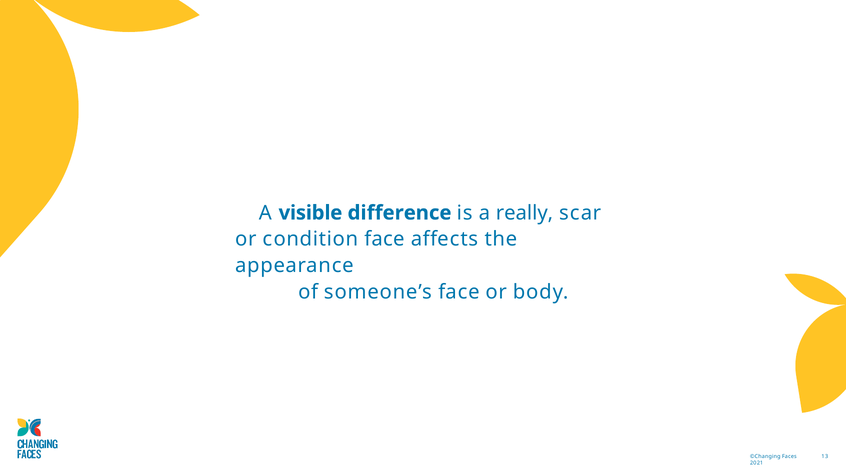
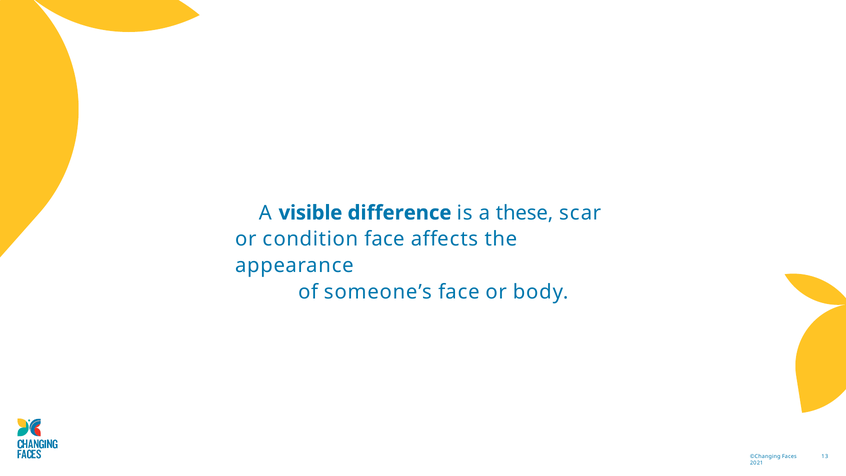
really: really -> these
